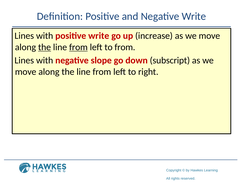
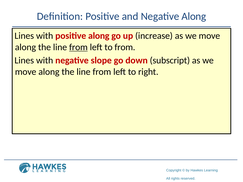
Negative Write: Write -> Along
positive write: write -> along
the at (45, 47) underline: present -> none
